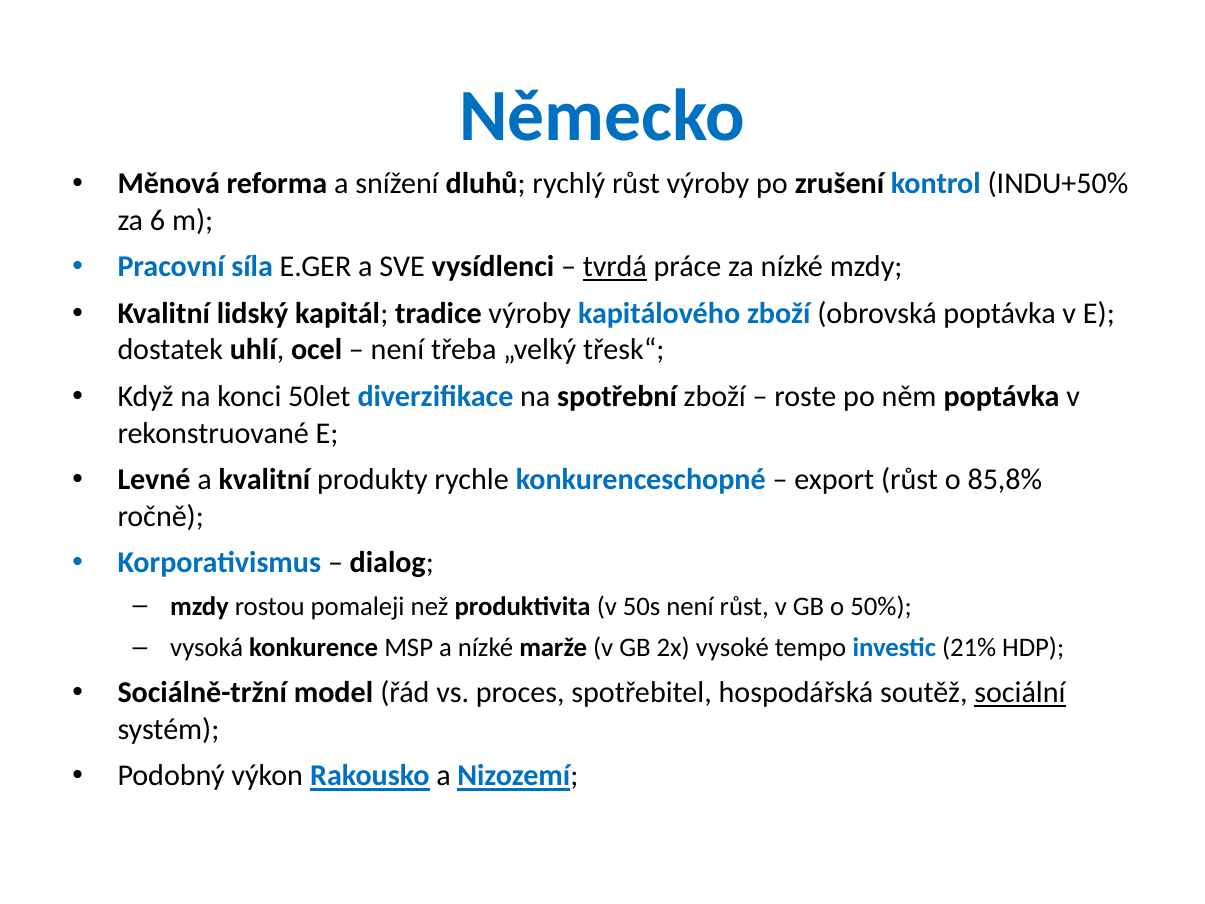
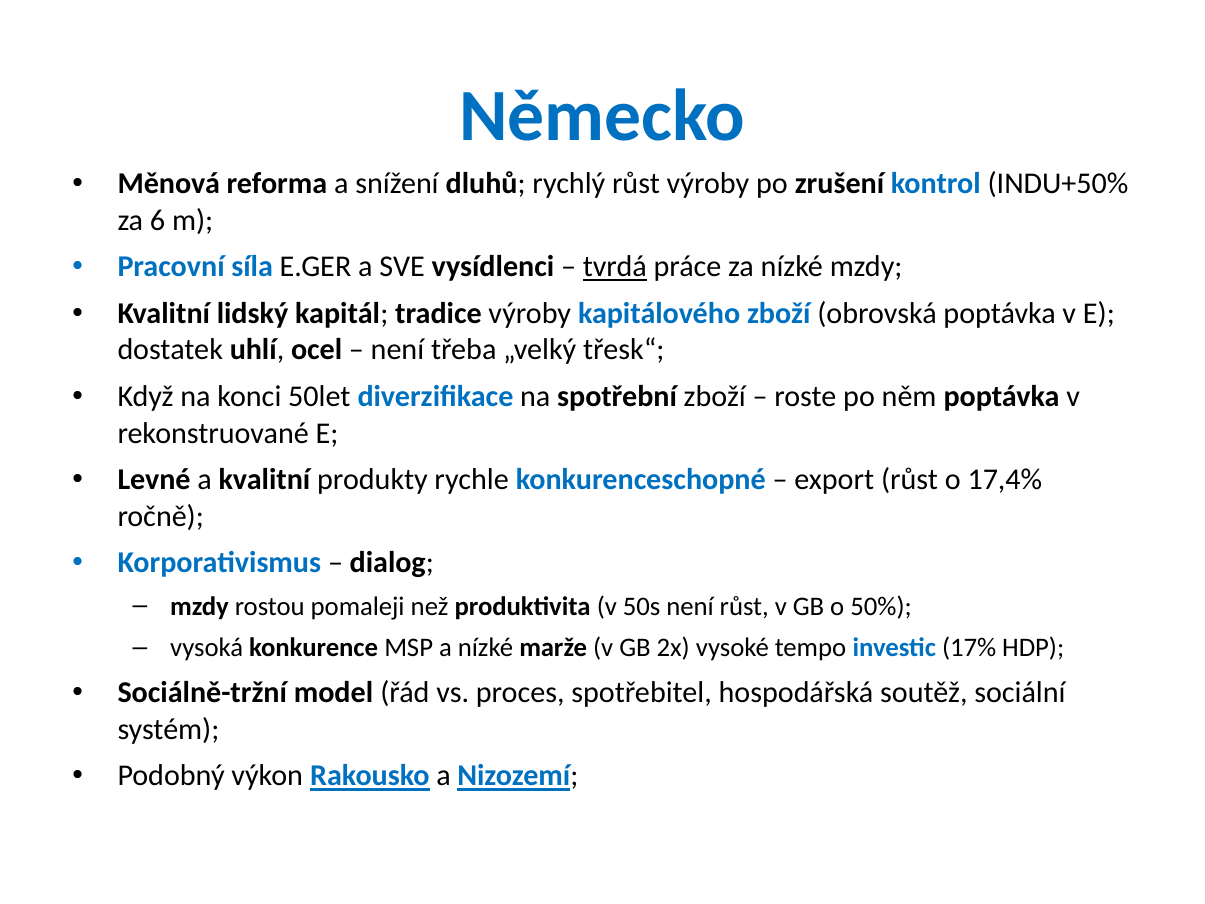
85,8%: 85,8% -> 17,4%
21%: 21% -> 17%
sociální underline: present -> none
